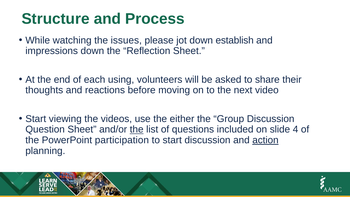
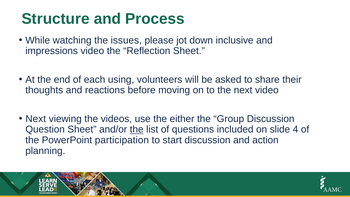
establish: establish -> inclusive
impressions down: down -> video
Start at (36, 119): Start -> Next
action underline: present -> none
